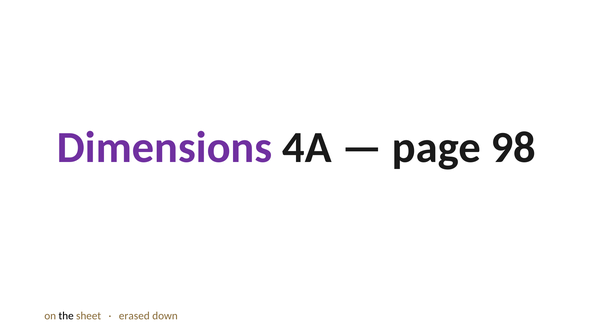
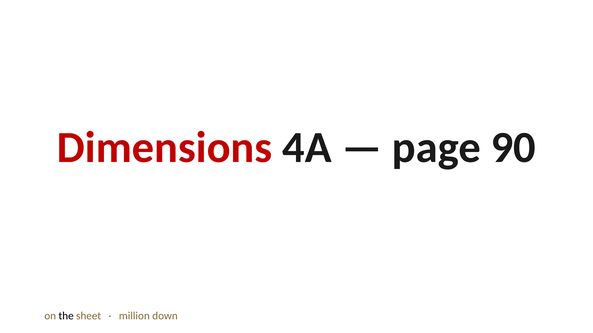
Dimensions colour: purple -> red
98: 98 -> 90
erased: erased -> million
